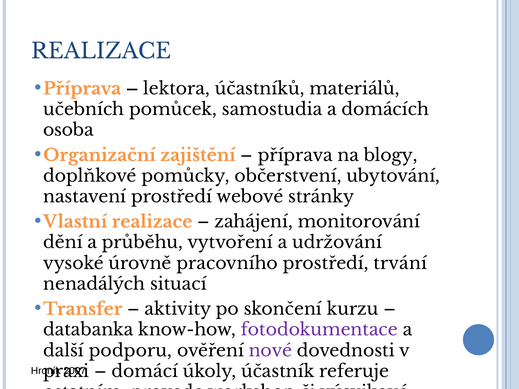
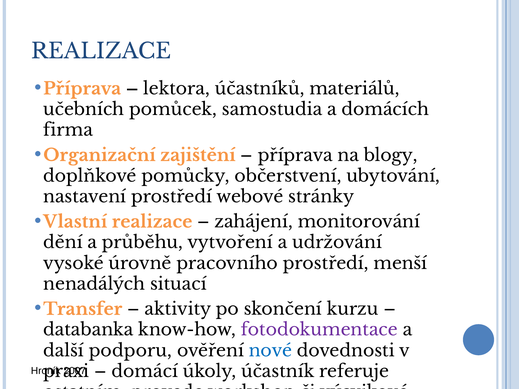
osoba: osoba -> firma
trvání: trvání -> menší
nové colour: purple -> blue
